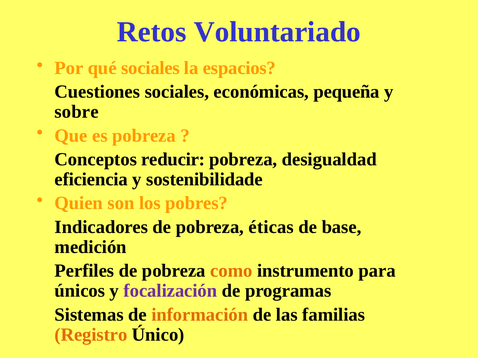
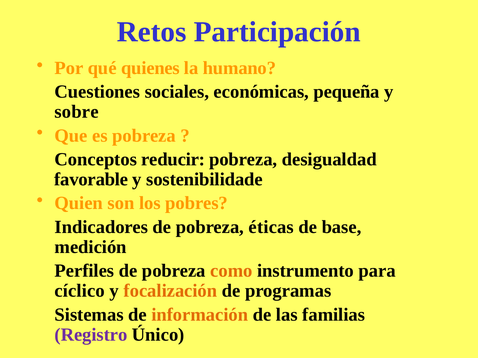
Voluntariado: Voluntariado -> Participación
qué sociales: sociales -> quienes
espacios: espacios -> humano
eficiencia: eficiencia -> favorable
únicos: únicos -> cíclico
focalización colour: purple -> orange
Registro colour: orange -> purple
